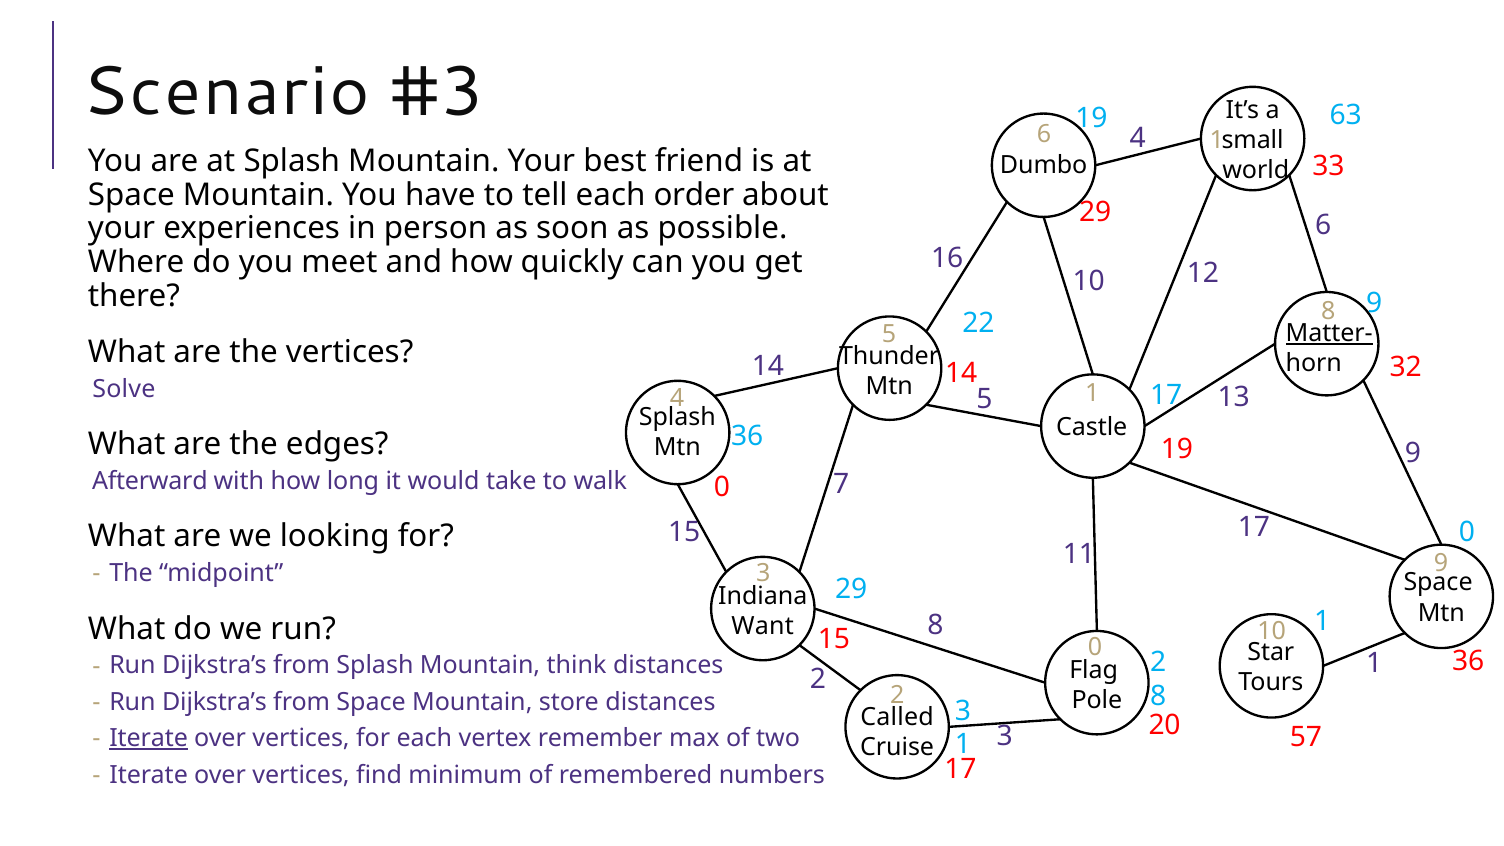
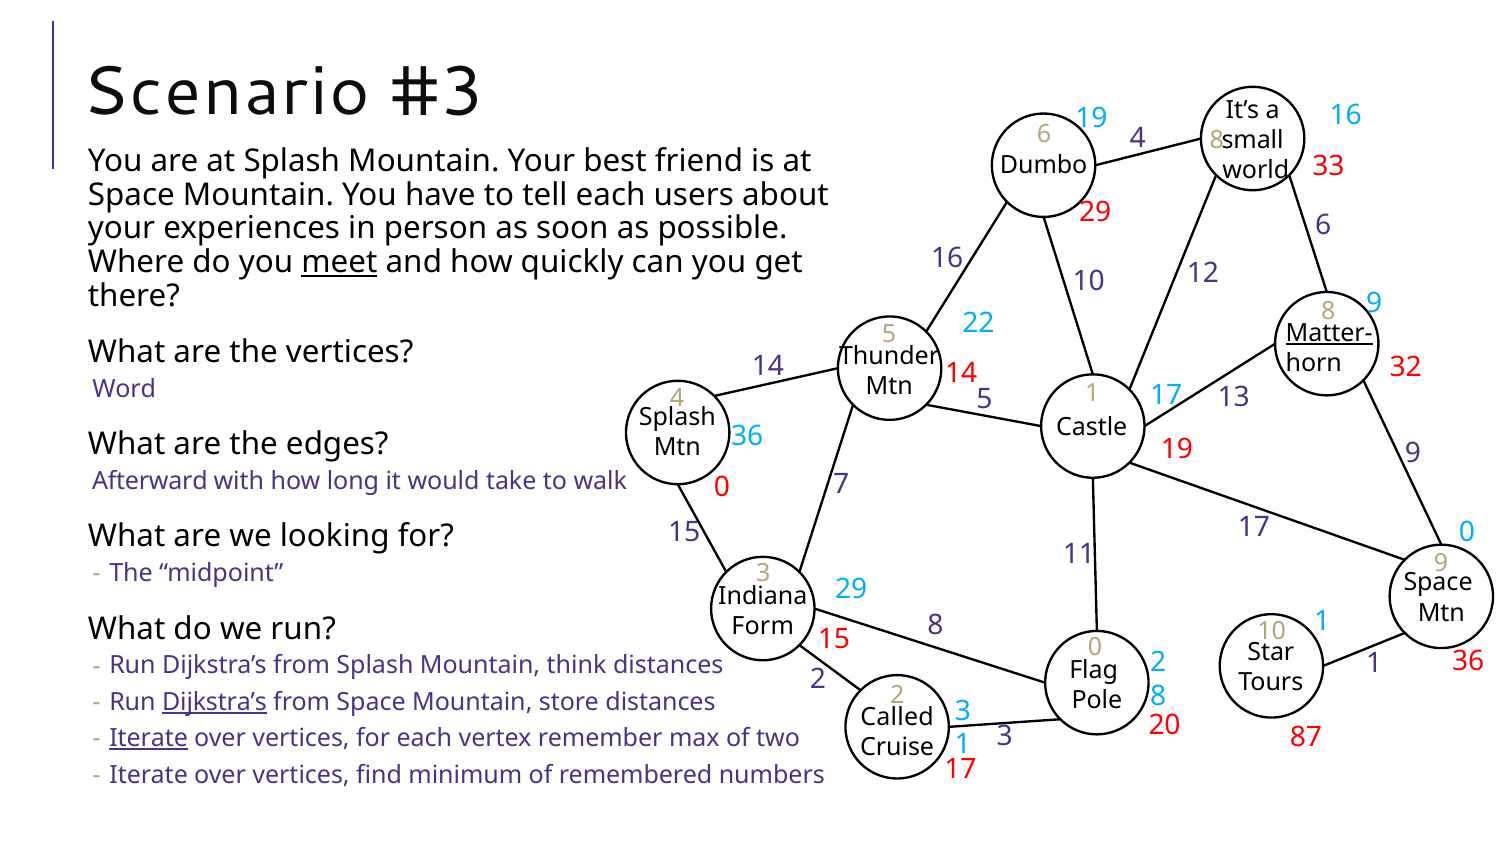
19 63: 63 -> 16
6 1: 1 -> 8
order: order -> users
meet underline: none -> present
Solve: Solve -> Word
Want: Want -> Form
Dijkstra’s at (214, 702) underline: none -> present
57: 57 -> 87
